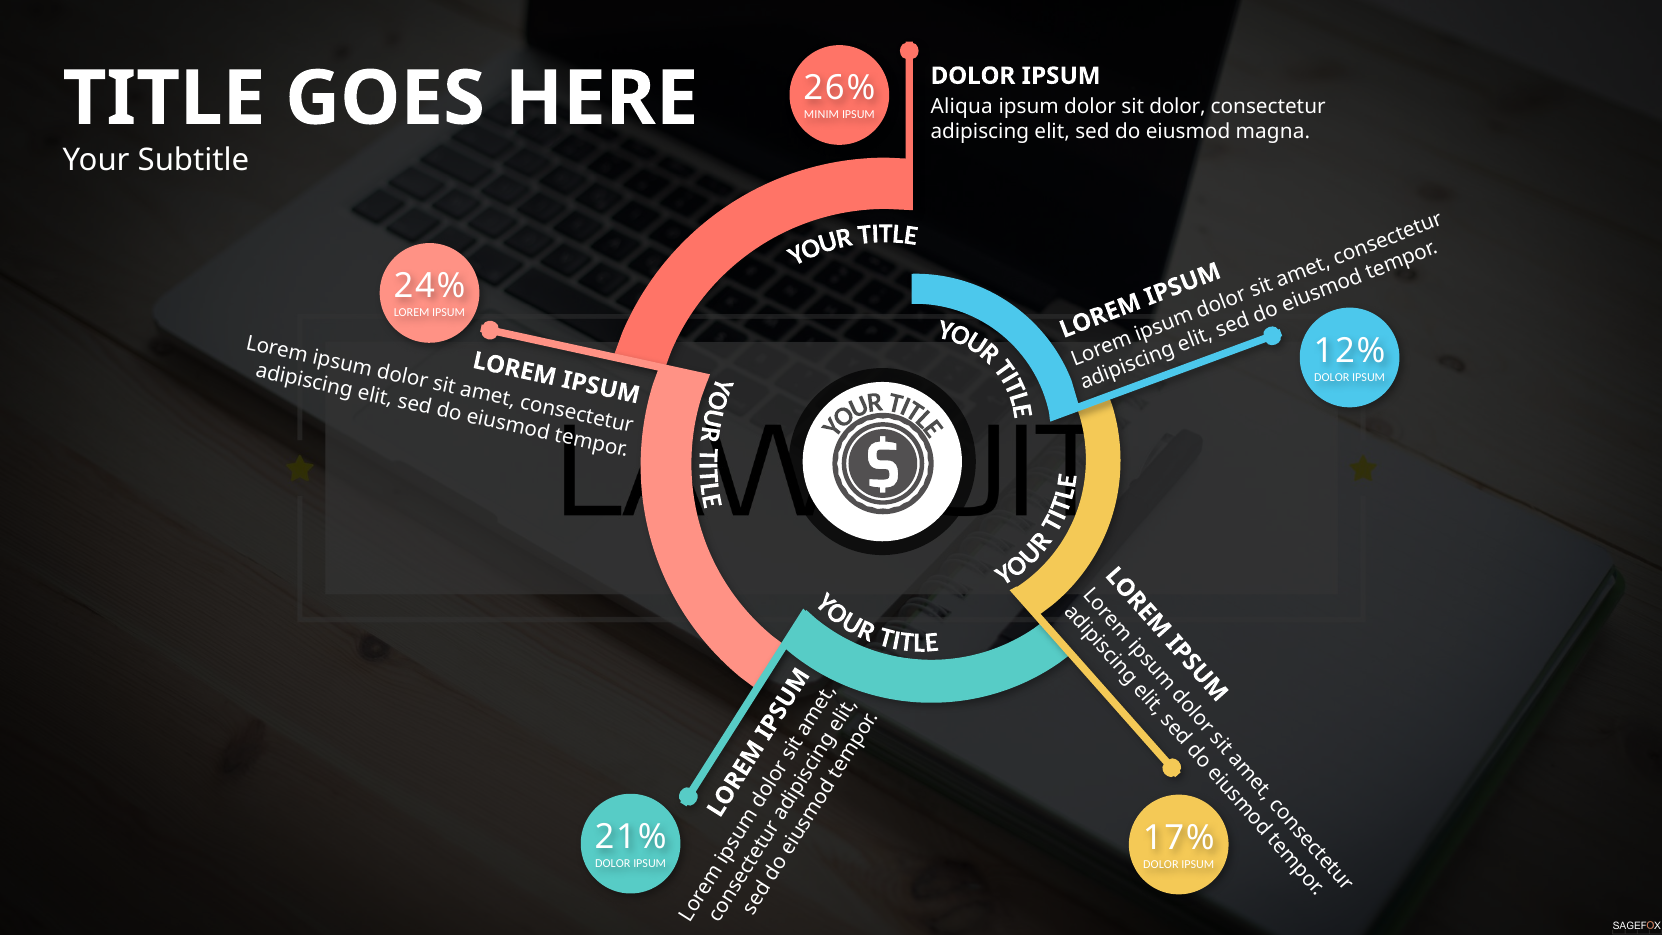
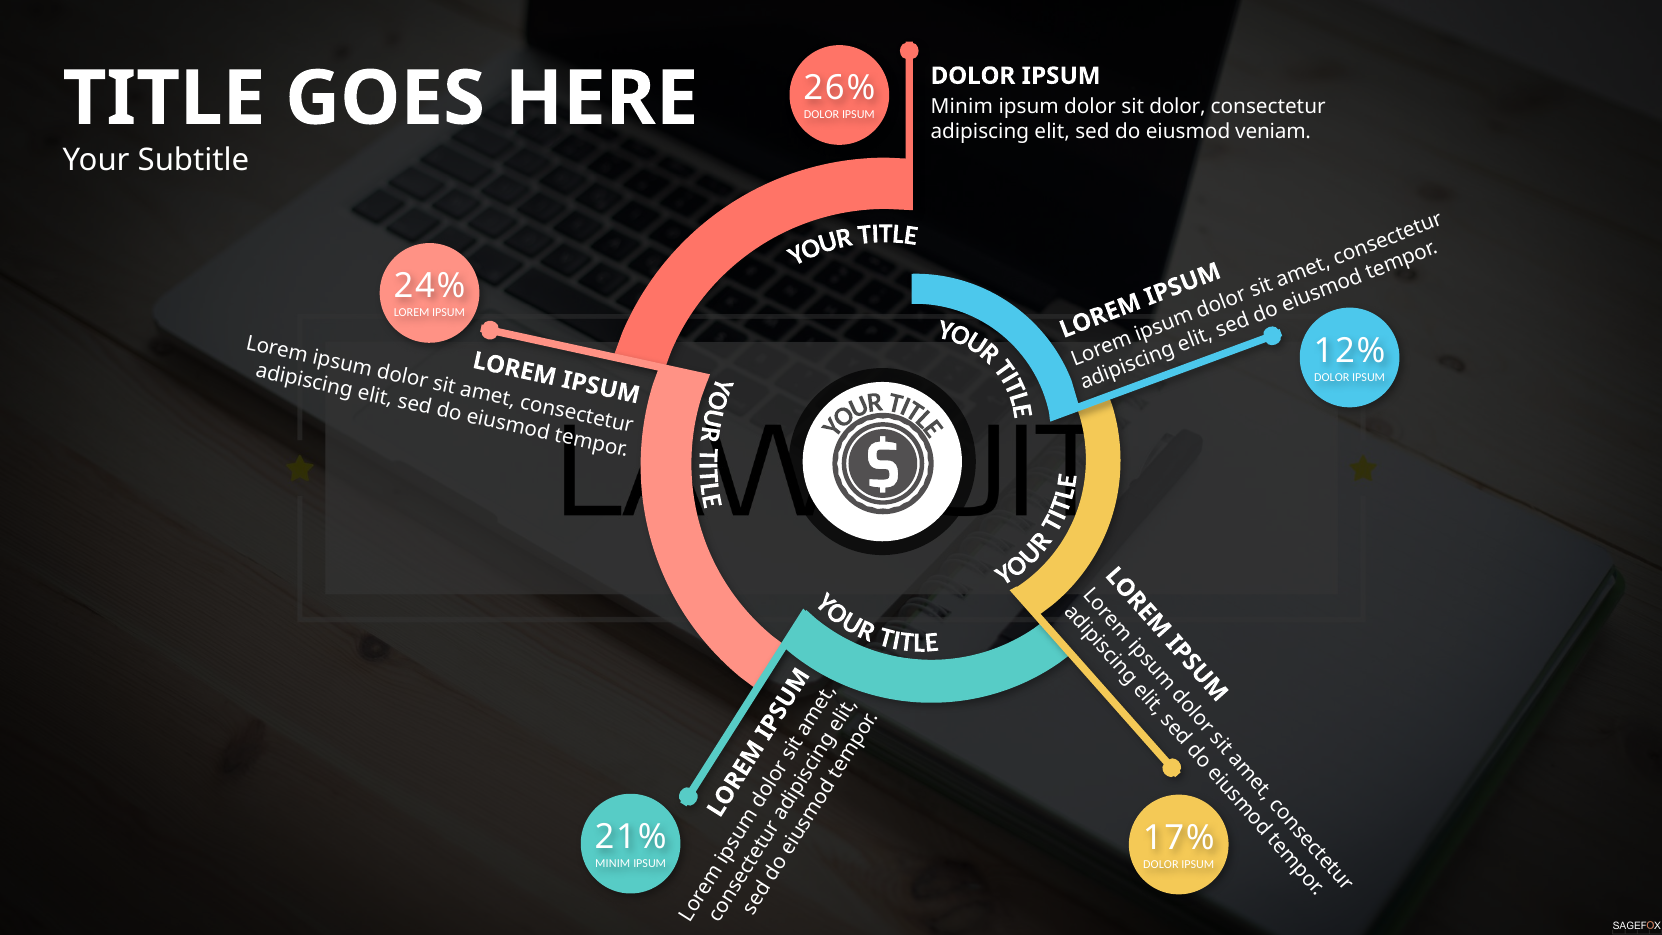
Aliqua at (962, 107): Aliqua -> Minim
MINIM at (822, 115): MINIM -> DOLOR
magna: magna -> veniam
DOLOR at (613, 863): DOLOR -> MINIM
